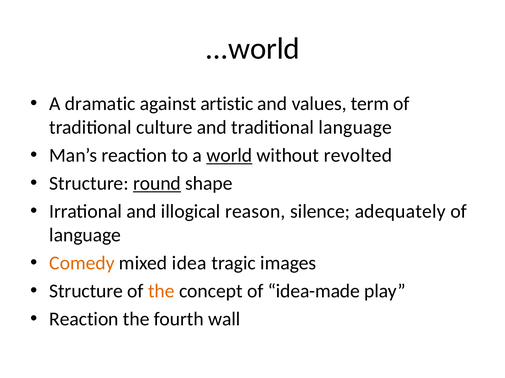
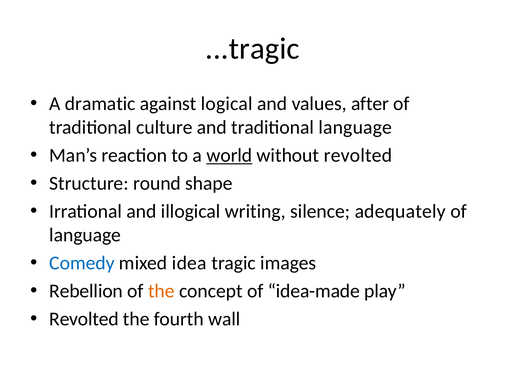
...world: ...world -> ...tragic
artistic: artistic -> logical
term: term -> after
round underline: present -> none
reason: reason -> writing
Comedy colour: orange -> blue
Structure at (86, 292): Structure -> Rebellion
Reaction at (84, 320): Reaction -> Revolted
